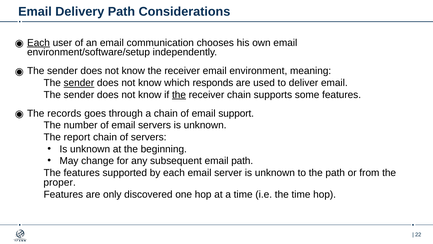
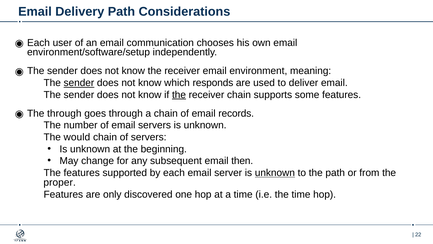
Each at (39, 43) underline: present -> none
The records: records -> through
support: support -> records
report: report -> would
email path: path -> then
unknown at (275, 173) underline: none -> present
